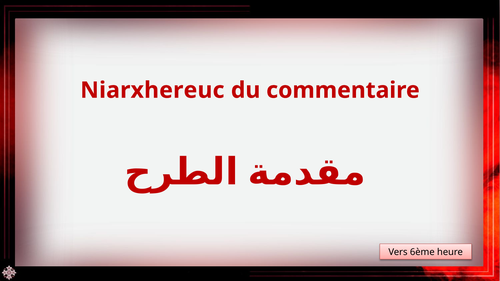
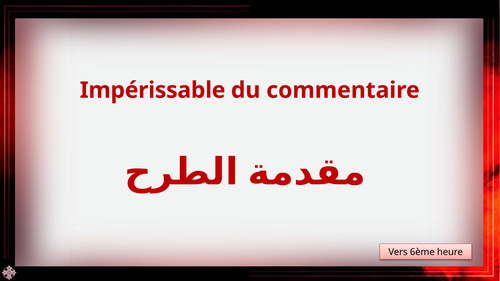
Niarxhereuc: Niarxhereuc -> Impérissable
